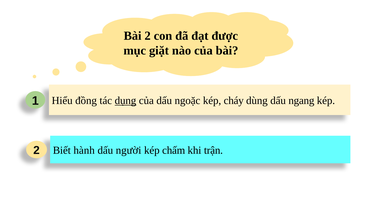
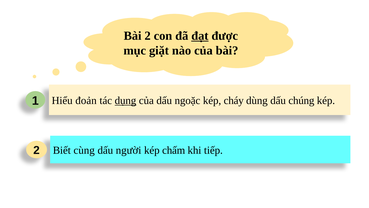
đạt underline: none -> present
đồng: đồng -> đoản
ngang: ngang -> chúng
hành: hành -> cùng
trận: trận -> tiếp
